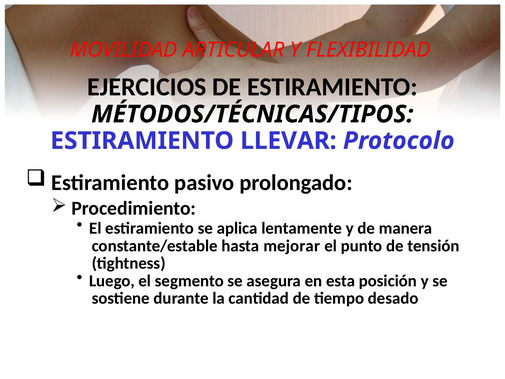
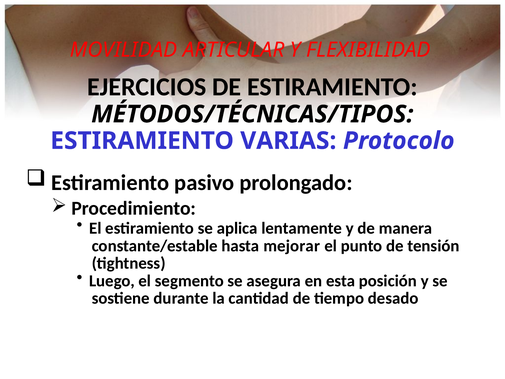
LLEVAR: LLEVAR -> VARIAS
